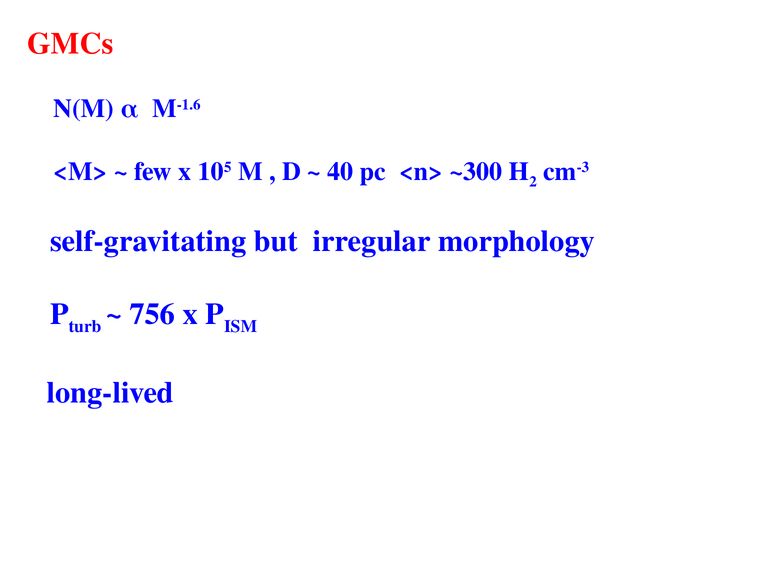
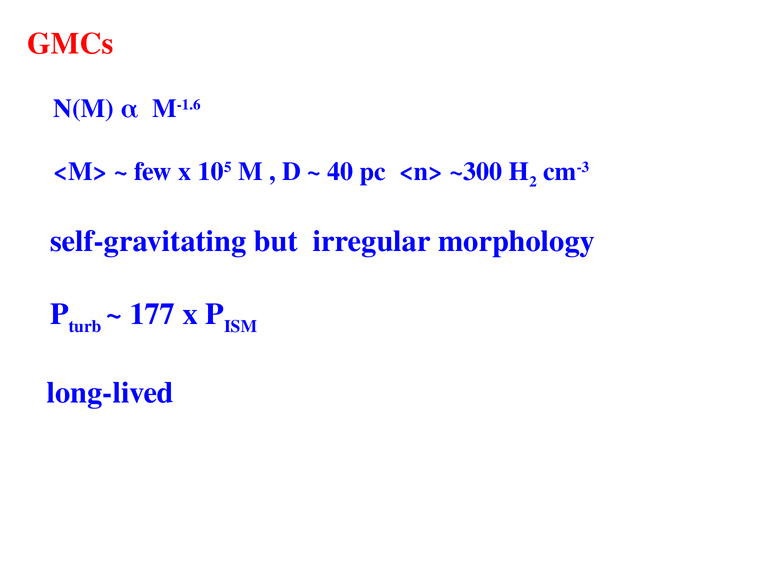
756: 756 -> 177
